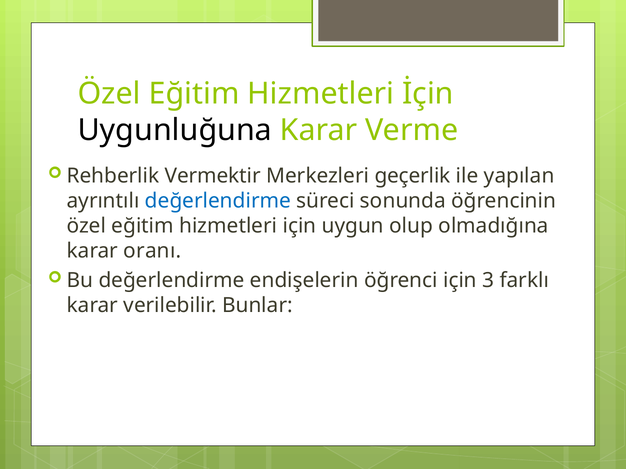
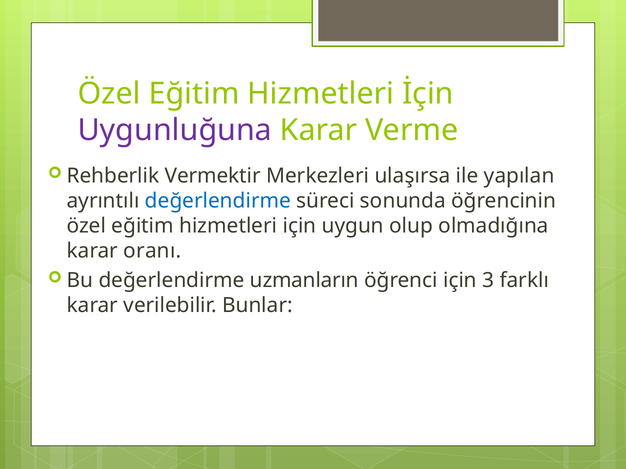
Uygunluğuna colour: black -> purple
geçerlik: geçerlik -> ulaşırsa
endişelerin: endişelerin -> uzmanların
